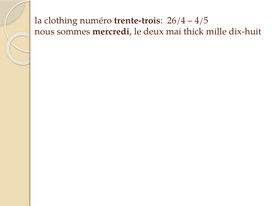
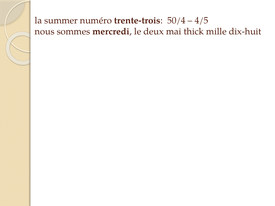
clothing: clothing -> summer
26/4: 26/4 -> 50/4
